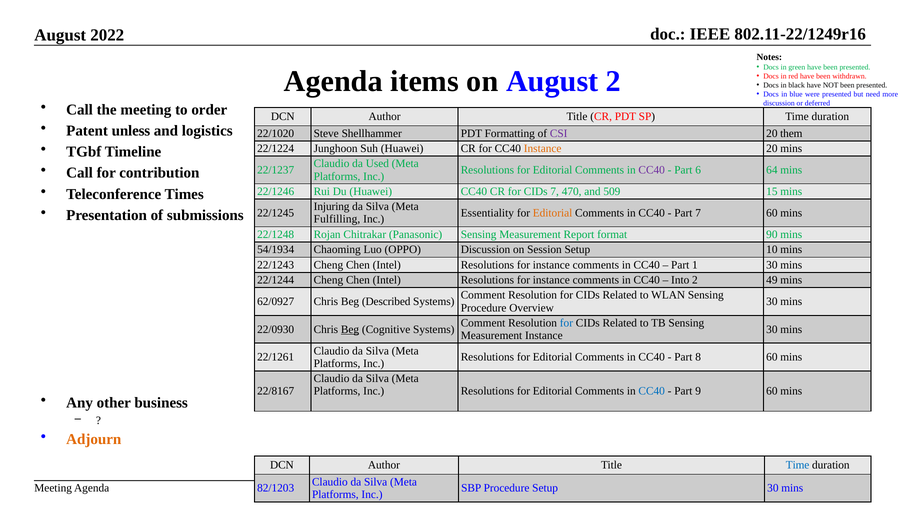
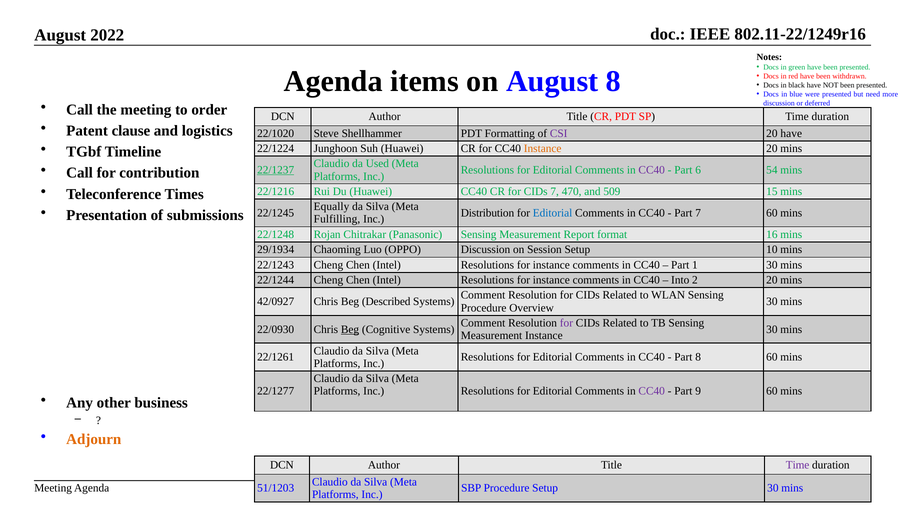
August 2: 2 -> 8
unless: unless -> clause
20 them: them -> have
22/1237 underline: none -> present
64: 64 -> 54
22/1246: 22/1246 -> 22/1216
Injuring: Injuring -> Equally
Essentiality: Essentiality -> Distribution
Editorial at (553, 213) colour: orange -> blue
90: 90 -> 16
54/1934: 54/1934 -> 29/1934
2 49: 49 -> 20
62/0927: 62/0927 -> 42/0927
for at (566, 323) colour: blue -> purple
22/8167: 22/8167 -> 22/1277
CC40 at (652, 391) colour: blue -> purple
Time at (798, 465) colour: blue -> purple
82/1203: 82/1203 -> 51/1203
